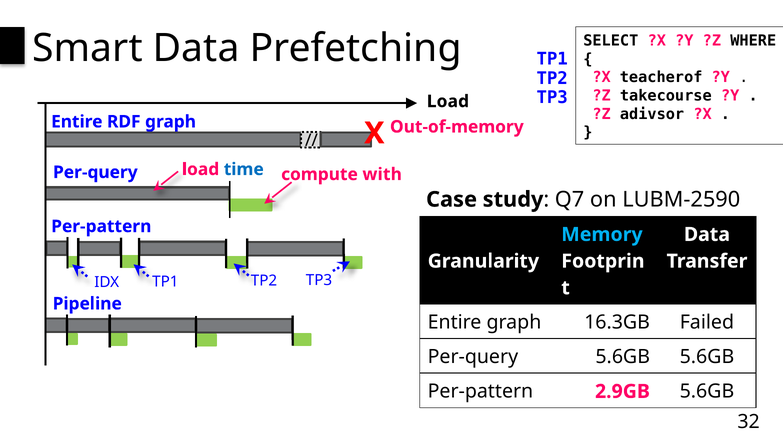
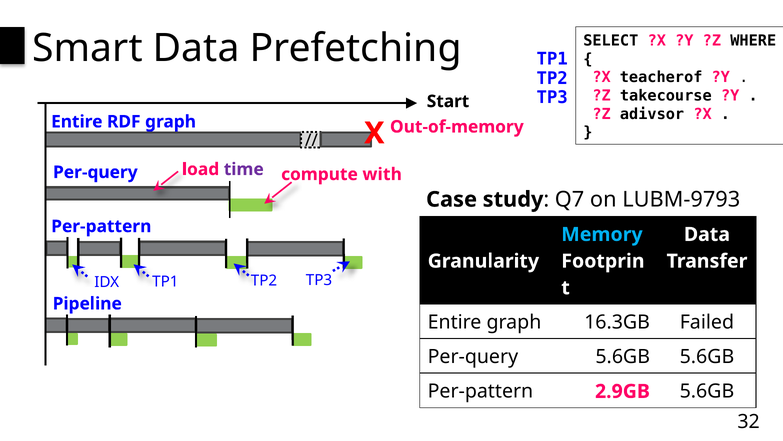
Load at (448, 101): Load -> Start
time colour: blue -> purple
LUBM-2590: LUBM-2590 -> LUBM-9793
